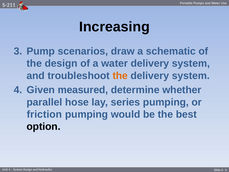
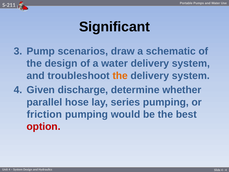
Increasing: Increasing -> Significant
measured: measured -> discharge
option colour: black -> red
